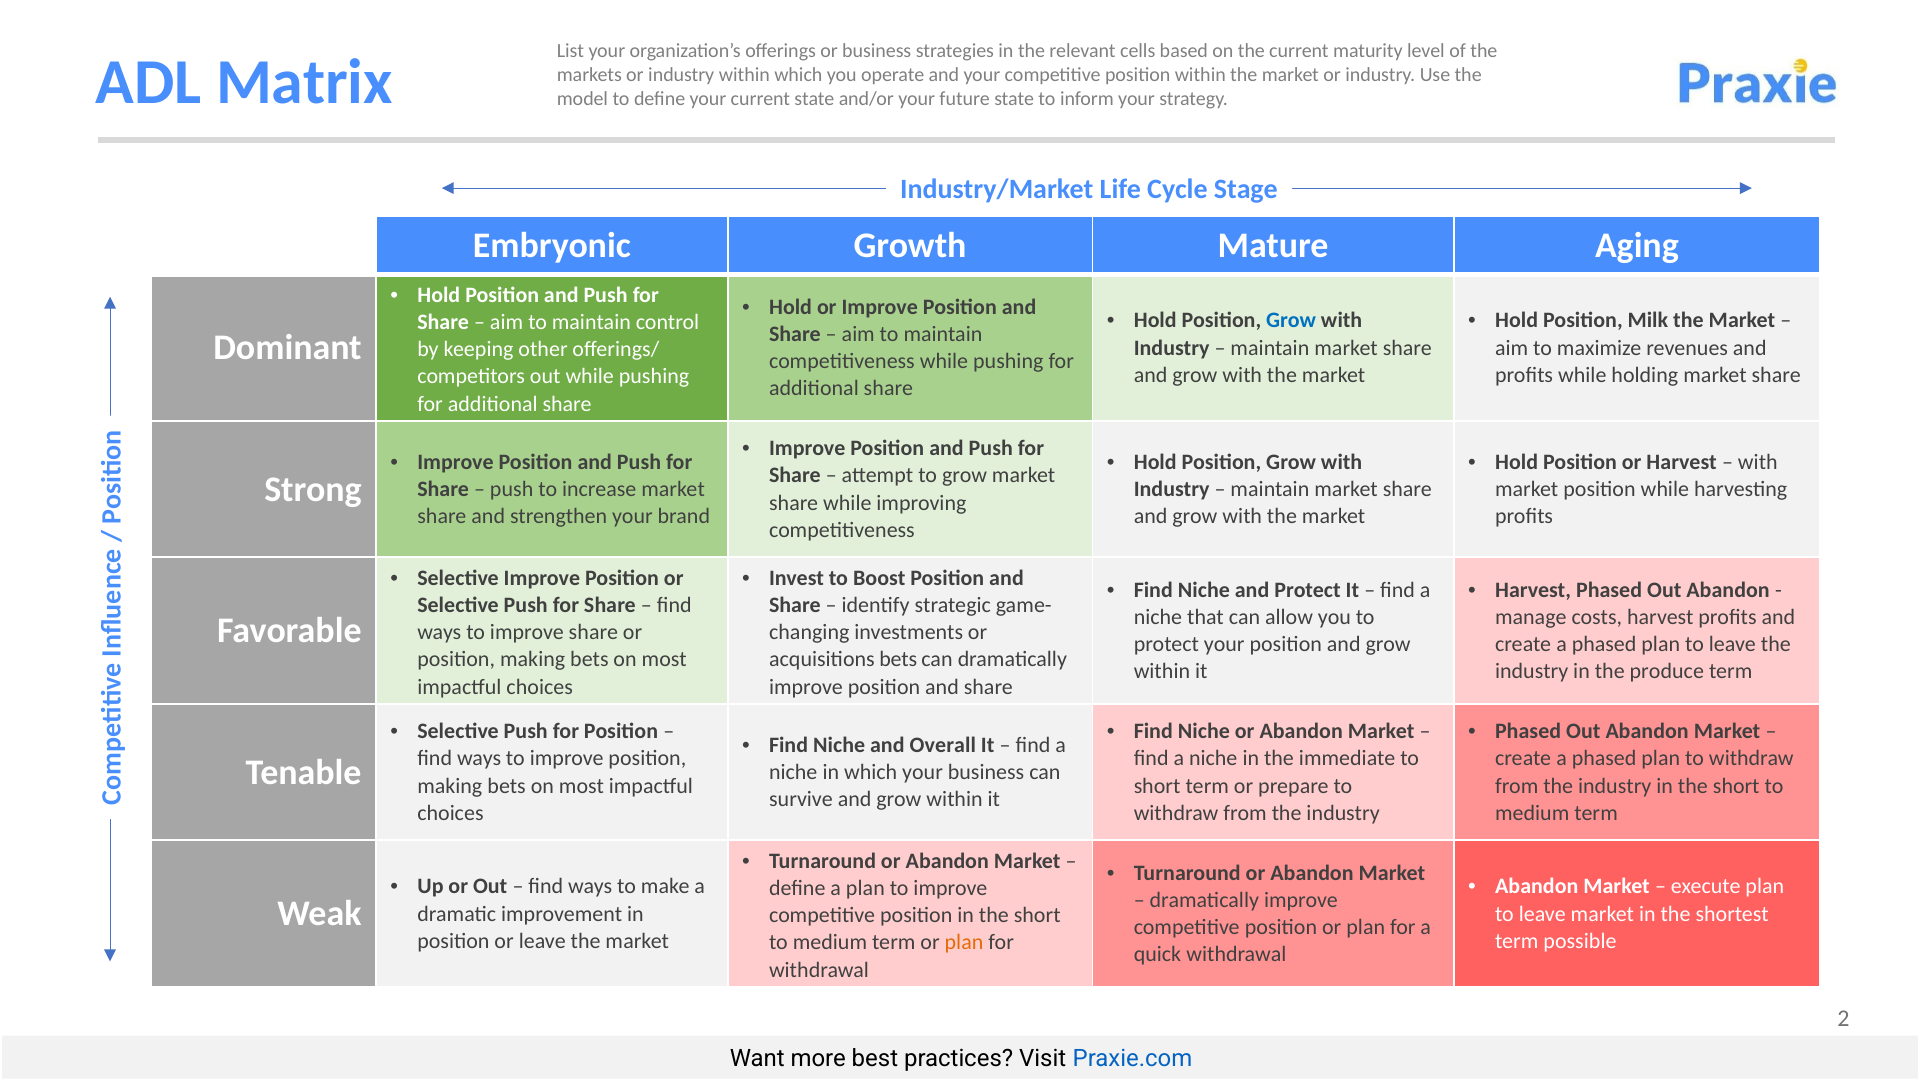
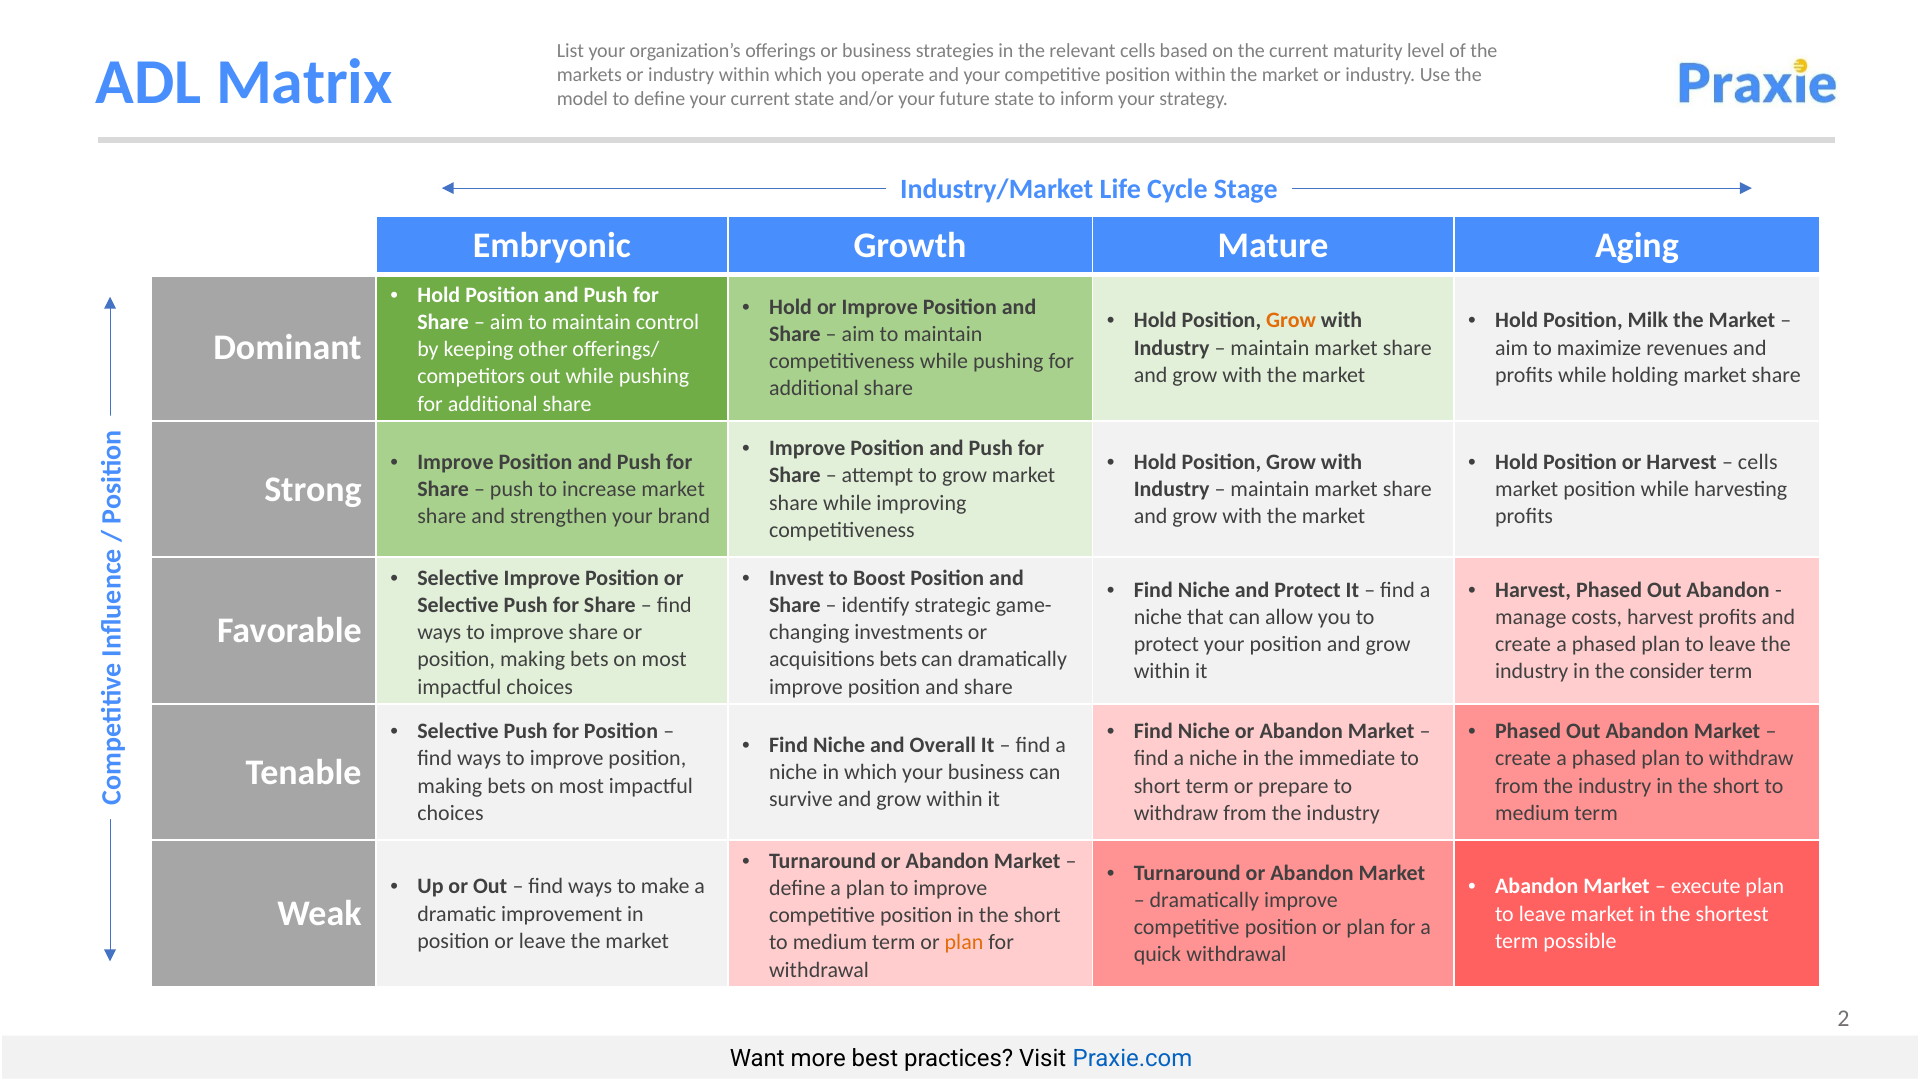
Grow at (1291, 321) colour: blue -> orange
with at (1758, 462): with -> cells
produce: produce -> consider
